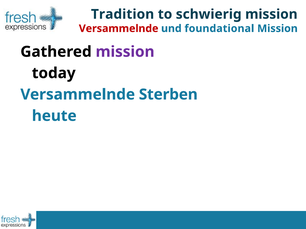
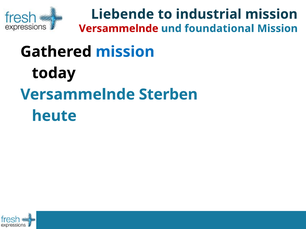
Tradition: Tradition -> Liebende
schwierig: schwierig -> industrial
mission at (125, 52) colour: purple -> blue
